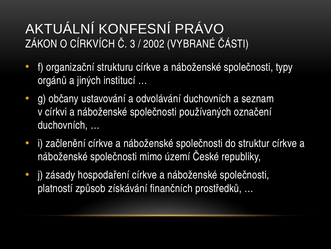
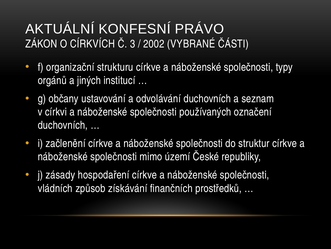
platností: platností -> vládních
